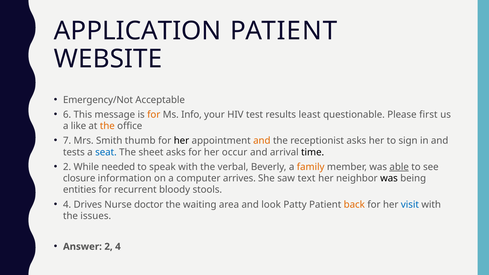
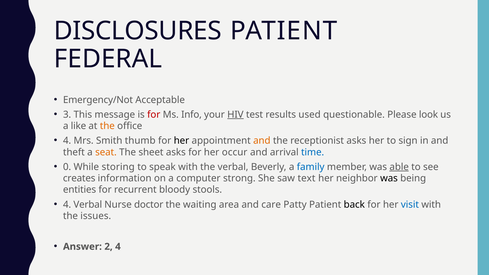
APPLICATION: APPLICATION -> DISCLOSURES
WEBSITE: WEBSITE -> FEDERAL
6: 6 -> 3
for at (154, 115) colour: orange -> red
HIV underline: none -> present
least: least -> used
first: first -> look
7 at (67, 141): 7 -> 4
tests: tests -> theft
seat colour: blue -> orange
time colour: black -> blue
2 at (67, 167): 2 -> 0
needed: needed -> storing
family colour: orange -> blue
closure: closure -> creates
arrives: arrives -> strong
4 Drives: Drives -> Verbal
look: look -> care
back colour: orange -> black
